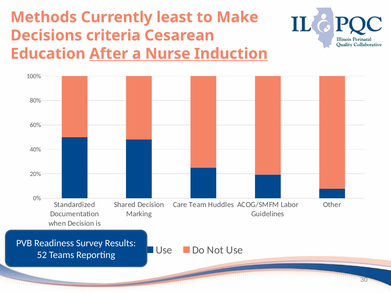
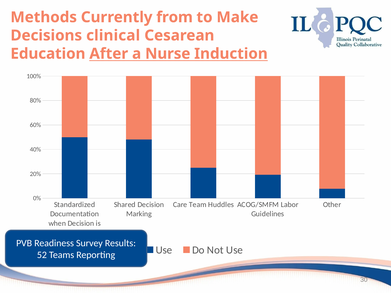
least: least -> from
criteria: criteria -> clinical
